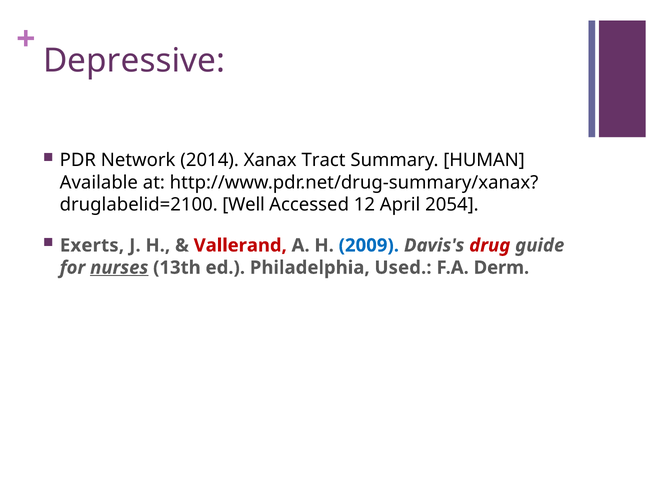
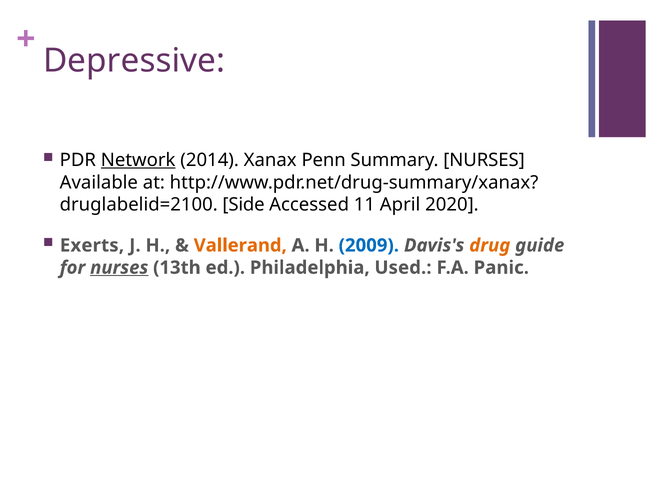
Network underline: none -> present
Tract: Tract -> Penn
Summary HUMAN: HUMAN -> NURSES
Well: Well -> Side
12: 12 -> 11
2054: 2054 -> 2020
Vallerand colour: red -> orange
drug colour: red -> orange
Derm: Derm -> Panic
